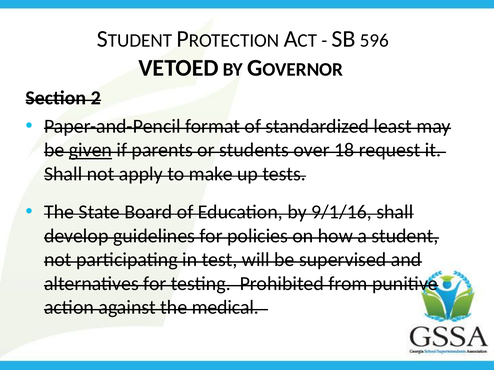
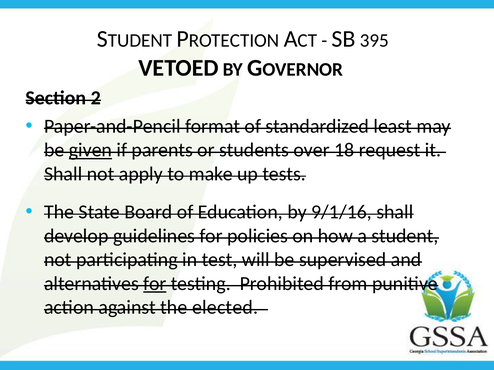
596: 596 -> 395
for at (155, 284) underline: none -> present
medical: medical -> elected
